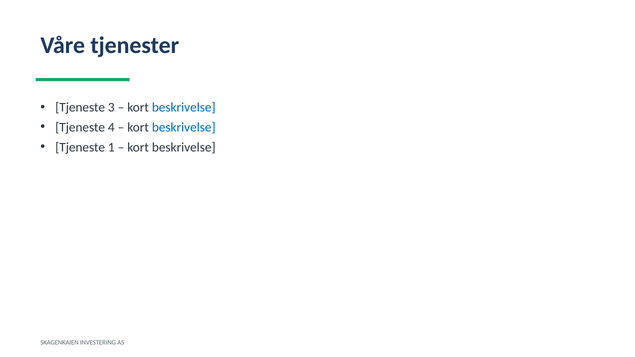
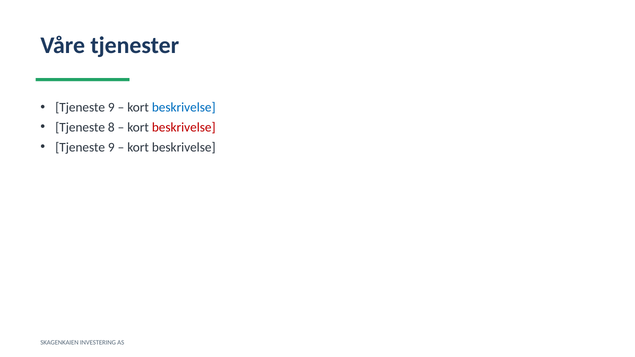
3 at (111, 108): 3 -> 9
4: 4 -> 8
beskrivelse at (184, 127) colour: blue -> red
1 at (111, 147): 1 -> 9
